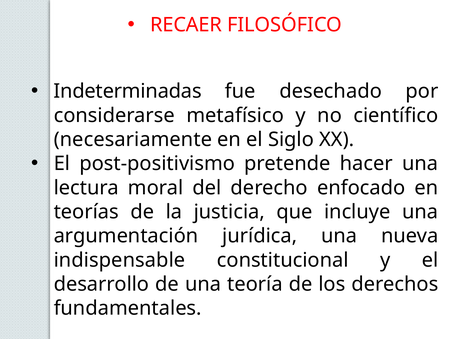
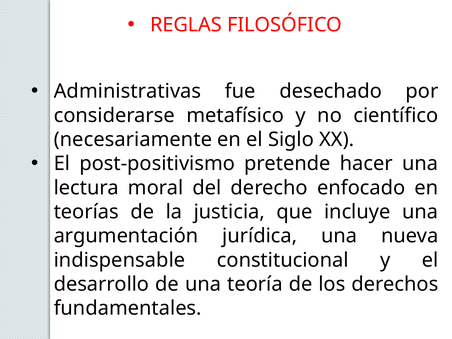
RECAER: RECAER -> REGLAS
Indeterminadas: Indeterminadas -> Administrativas
